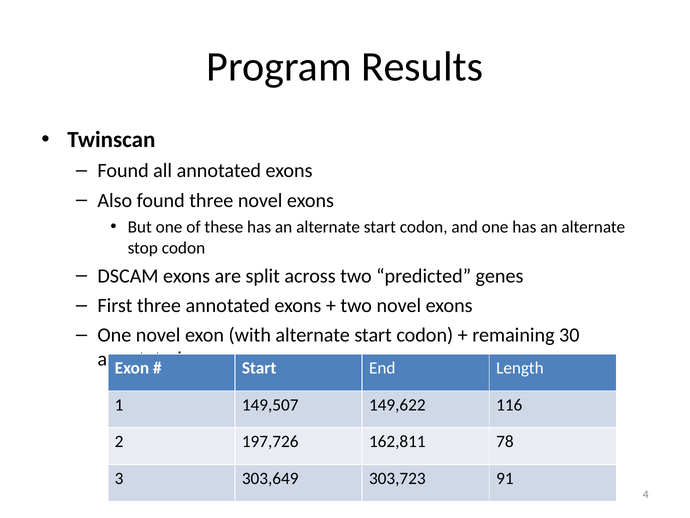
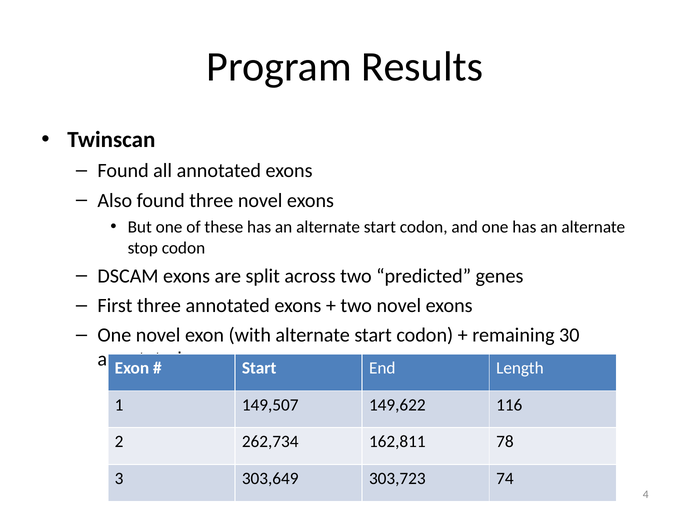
197,726: 197,726 -> 262,734
91: 91 -> 74
